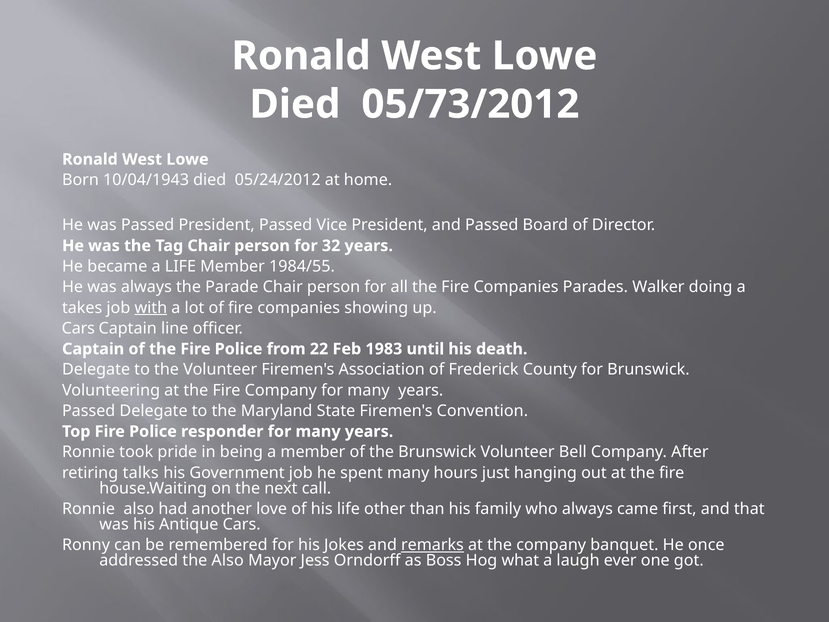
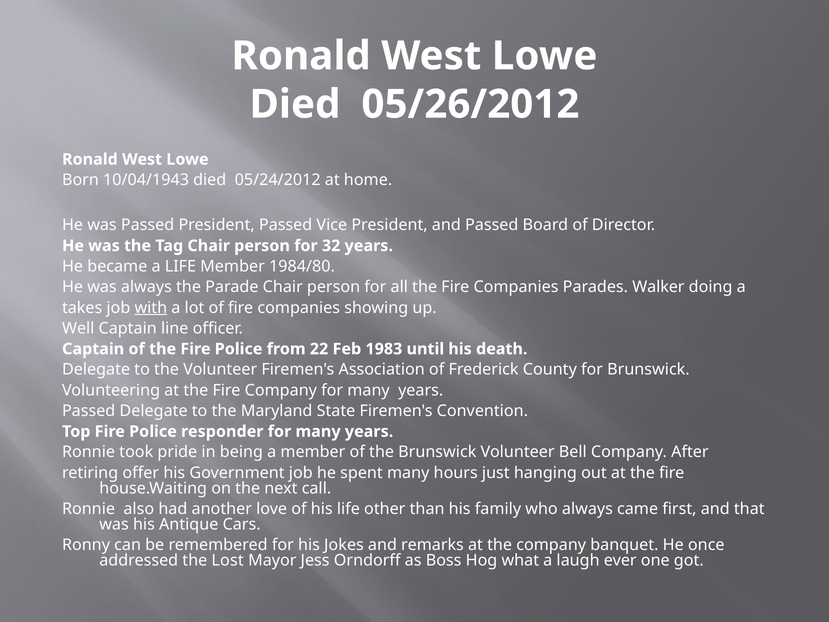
05/73/2012: 05/73/2012 -> 05/26/2012
1984/55: 1984/55 -> 1984/80
Cars at (78, 328): Cars -> Well
talks: talks -> offer
remarks underline: present -> none
the Also: Also -> Lost
